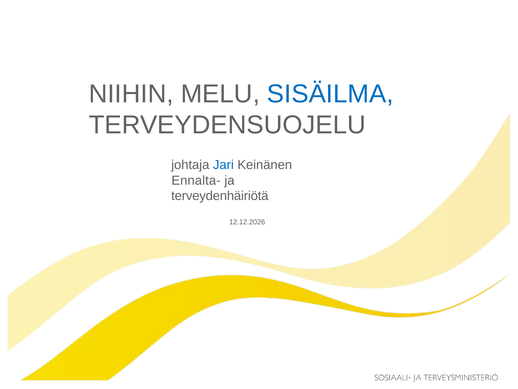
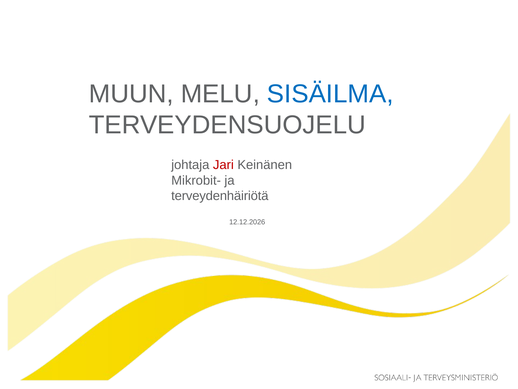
NIIHIN: NIIHIN -> MUUN
Jari colour: blue -> red
Ennalta-: Ennalta- -> Mikrobit-
